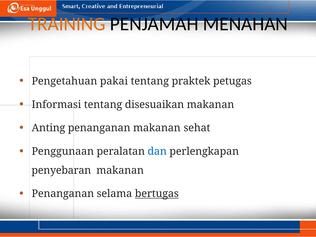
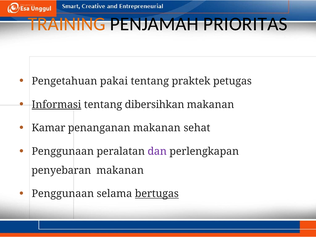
MENAHAN: MENAHAN -> PRIORITAS
Informasi underline: none -> present
disesuaikan: disesuaikan -> dibersihkan
Anting: Anting -> Kamar
dan colour: blue -> purple
Penanganan at (63, 194): Penanganan -> Penggunaan
